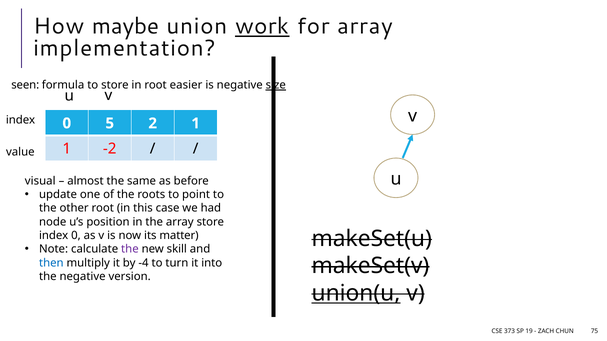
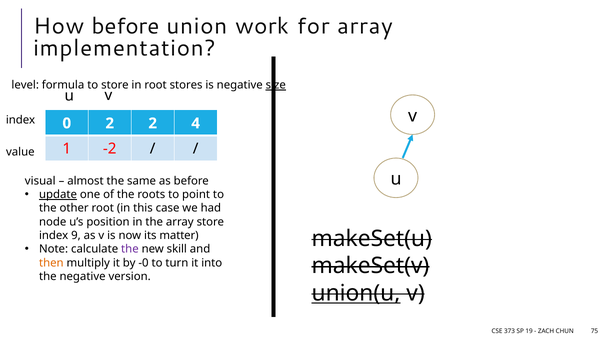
How maybe: maybe -> before
work underline: present -> none
seen: seen -> level
easier: easier -> stores
0 5: 5 -> 2
2 1: 1 -> 4
update underline: none -> present
index 0: 0 -> 9
then colour: blue -> orange
-4: -4 -> -0
